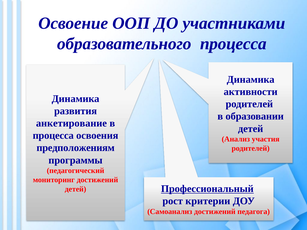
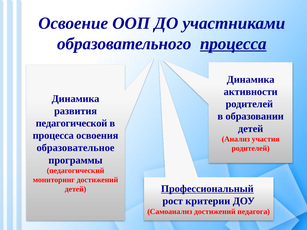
процесса at (233, 44) underline: none -> present
анкетирование: анкетирование -> педагогической
предположениям: предположениям -> образовательное
